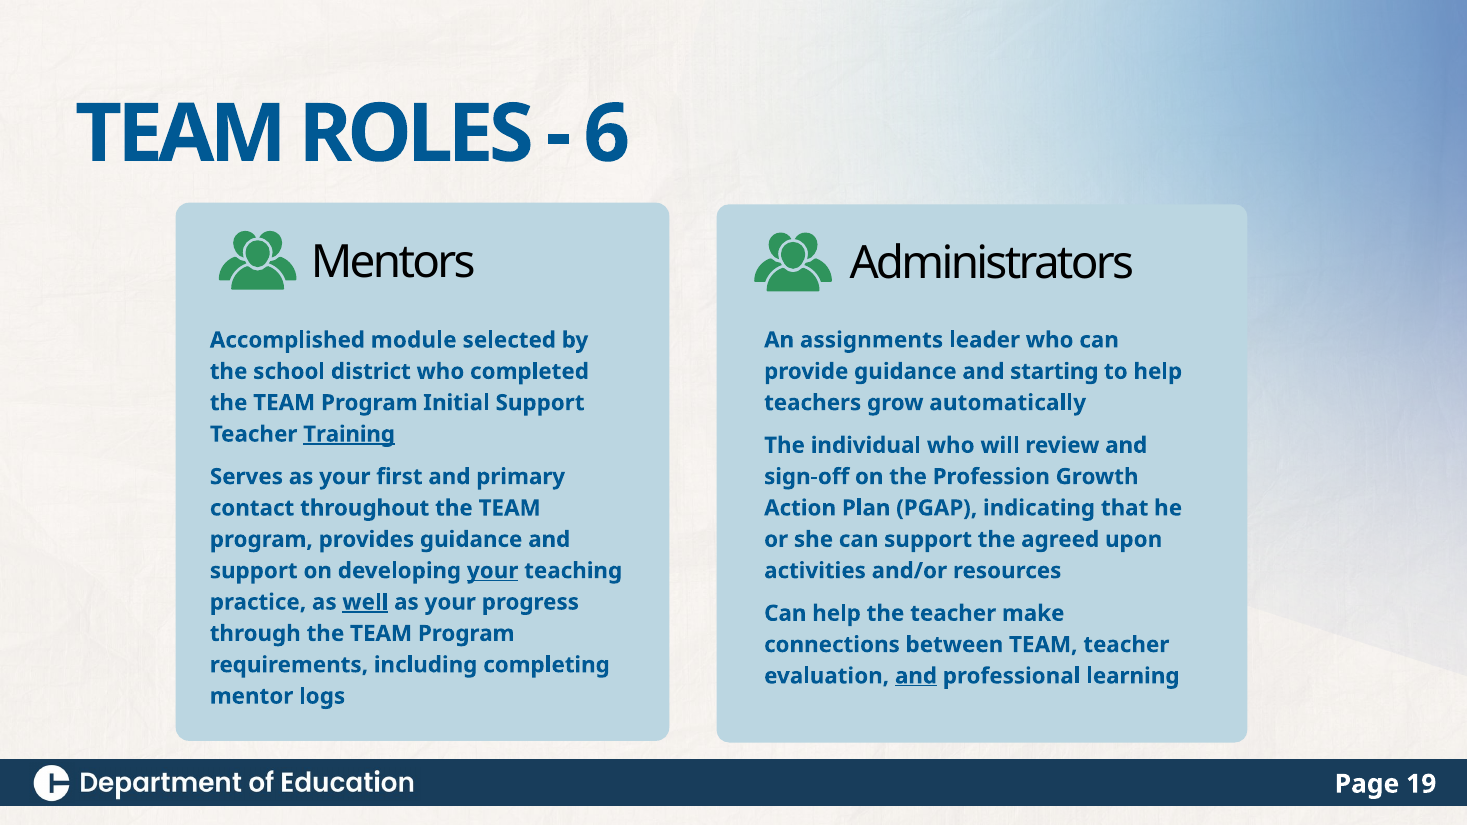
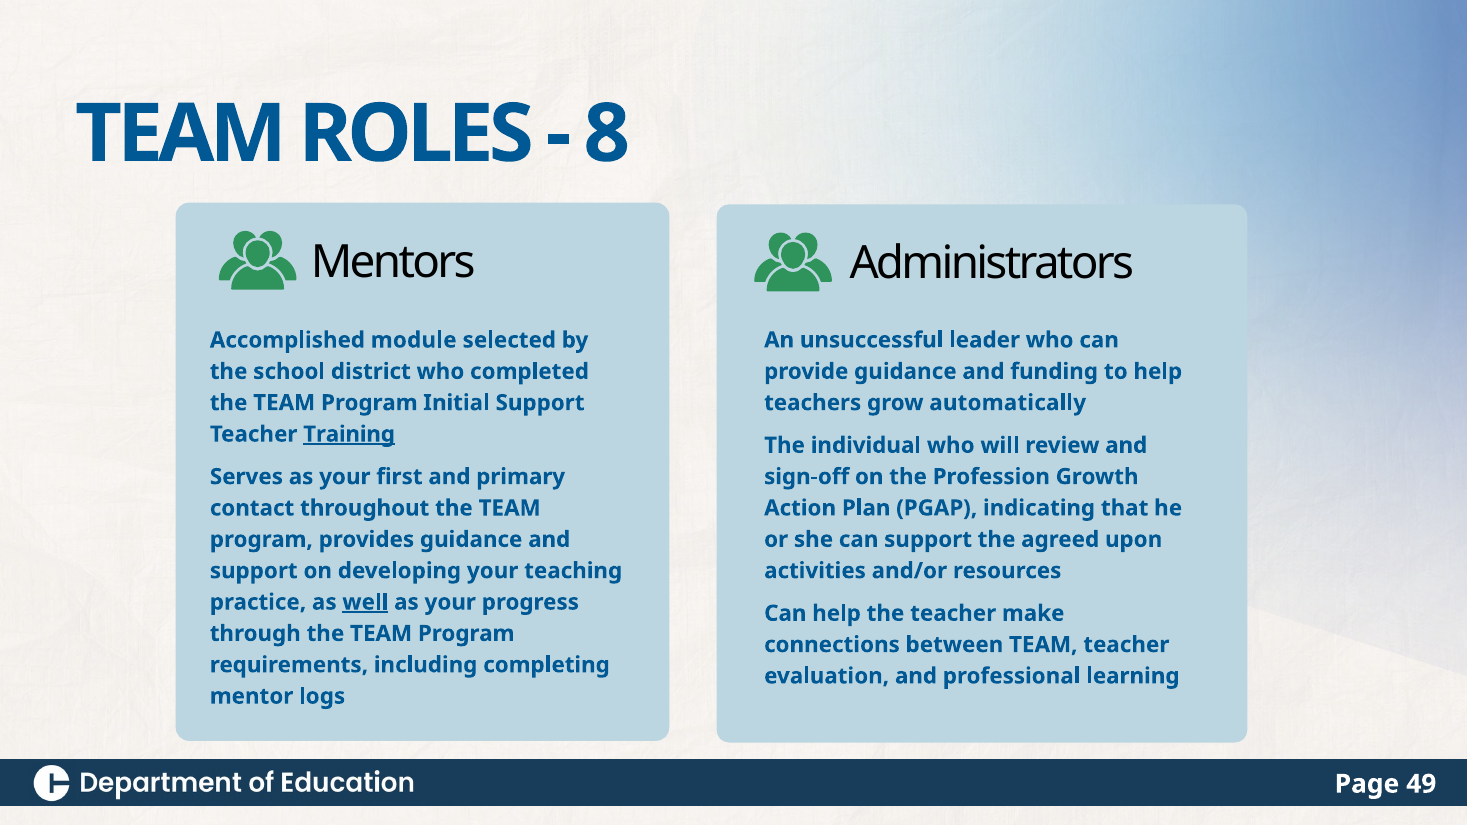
6: 6 -> 8
assignments: assignments -> unsuccessful
starting: starting -> funding
your at (493, 571) underline: present -> none
and at (916, 676) underline: present -> none
19: 19 -> 49
